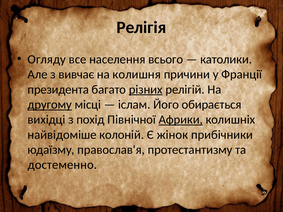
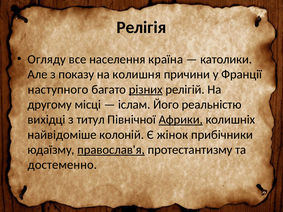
всього: всього -> країна
вивчає: вивчає -> показу
президента: президента -> наступного
другому underline: present -> none
обирається: обирається -> реальністю
похід: похід -> титул
православ'я underline: none -> present
